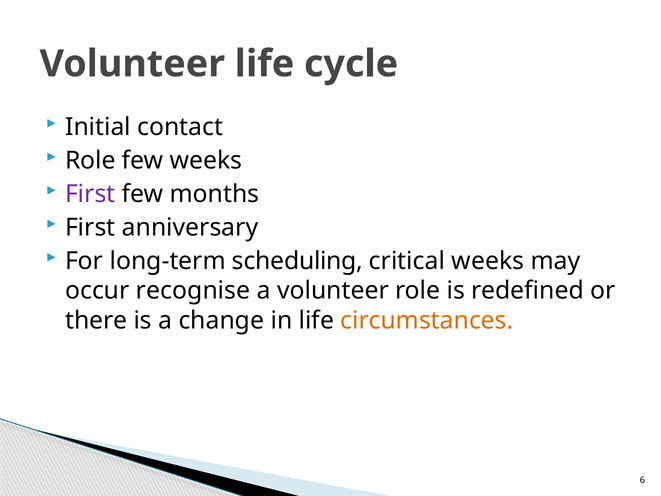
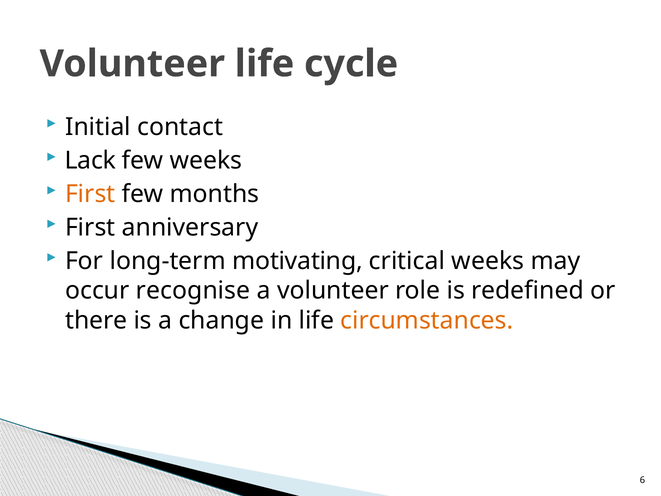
Role at (90, 160): Role -> Lack
First at (90, 194) colour: purple -> orange
scheduling: scheduling -> motivating
